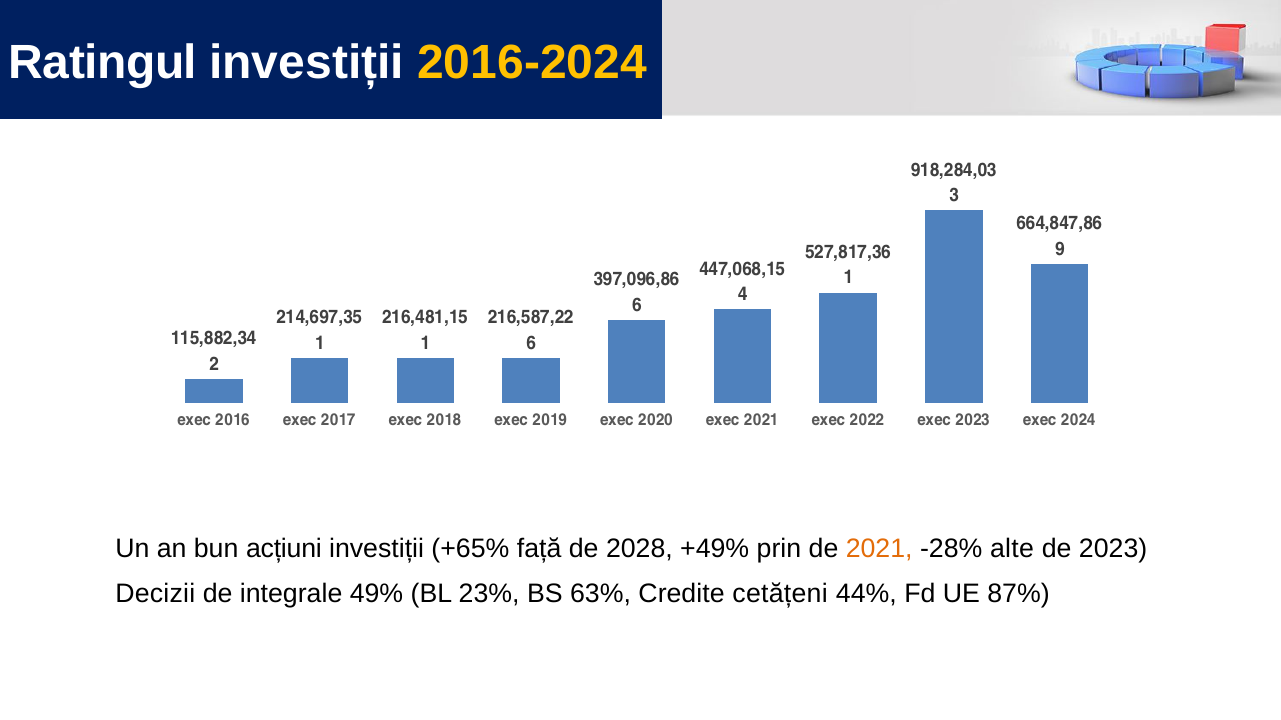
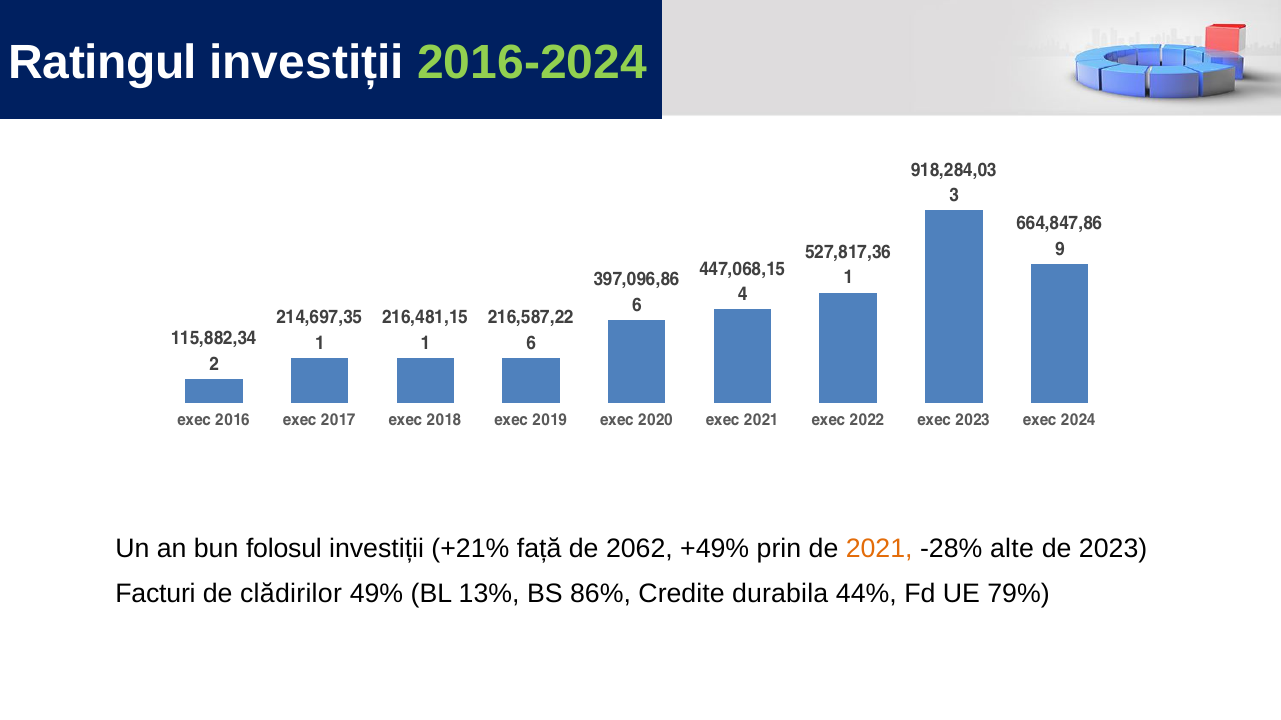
2016-2024 colour: yellow -> light green
acțiuni: acțiuni -> folosul
+65%: +65% -> +21%
2028: 2028 -> 2062
Decizii: Decizii -> Facturi
integrale: integrale -> clădirilor
23%: 23% -> 13%
63%: 63% -> 86%
cetățeni: cetățeni -> durabila
87%: 87% -> 79%
